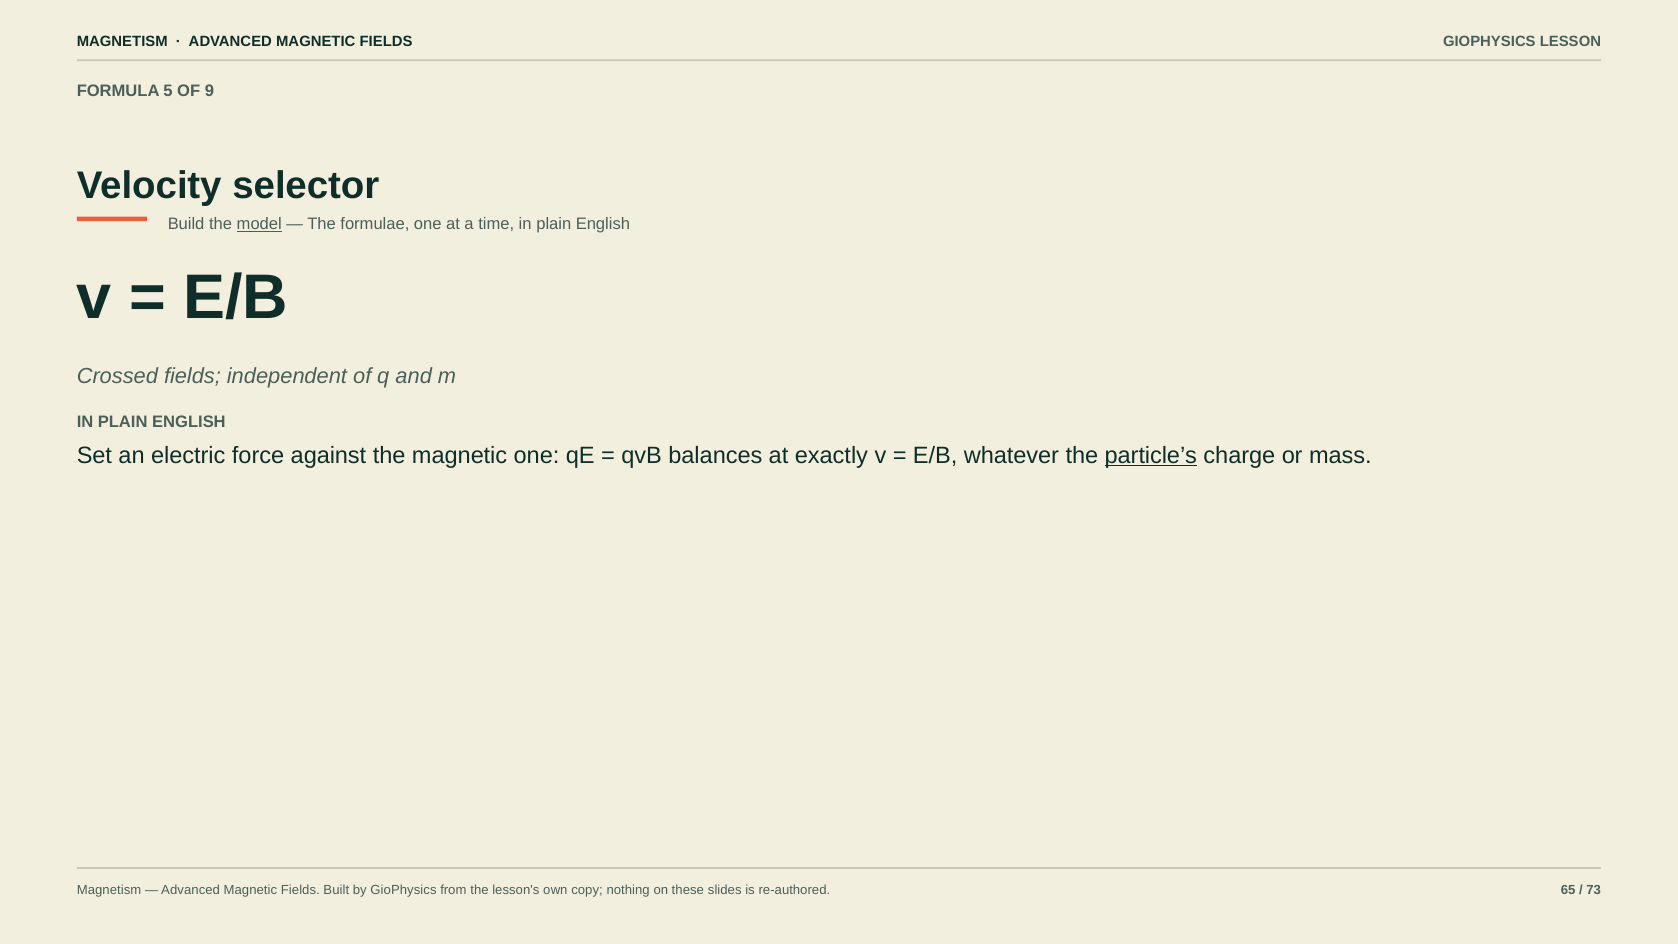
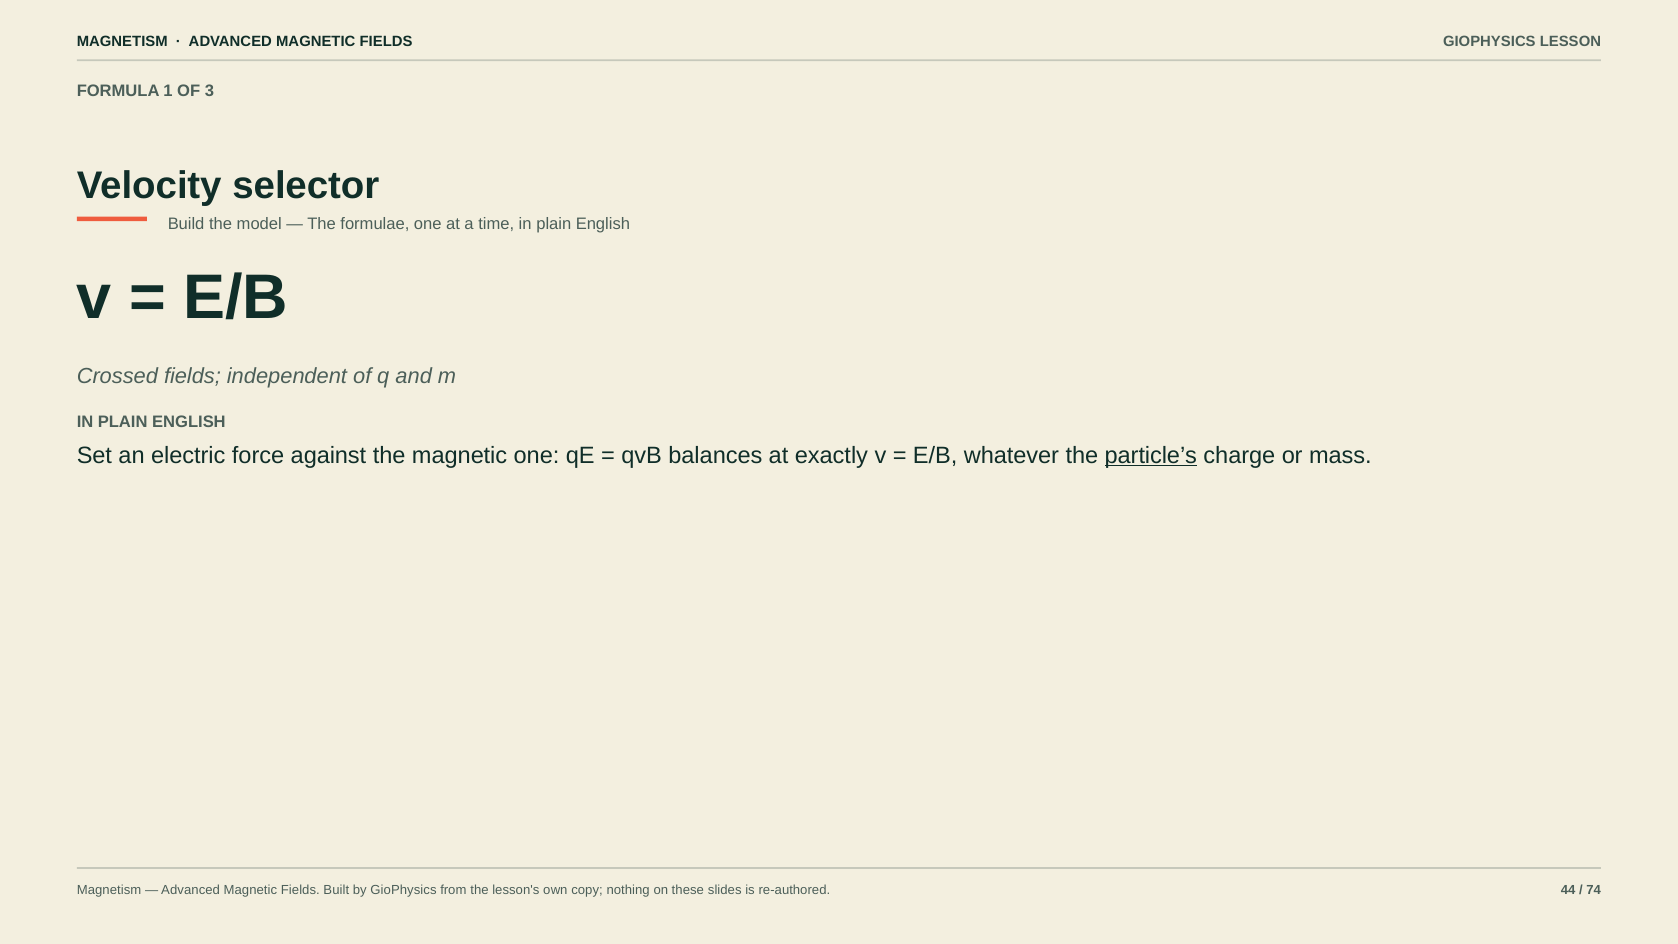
5: 5 -> 1
9: 9 -> 3
model underline: present -> none
65: 65 -> 44
73: 73 -> 74
